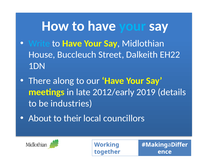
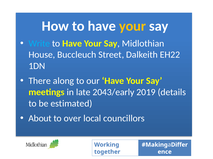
your at (132, 26) colour: light blue -> yellow
2012/early: 2012/early -> 2043/early
industries: industries -> estimated
their: their -> over
